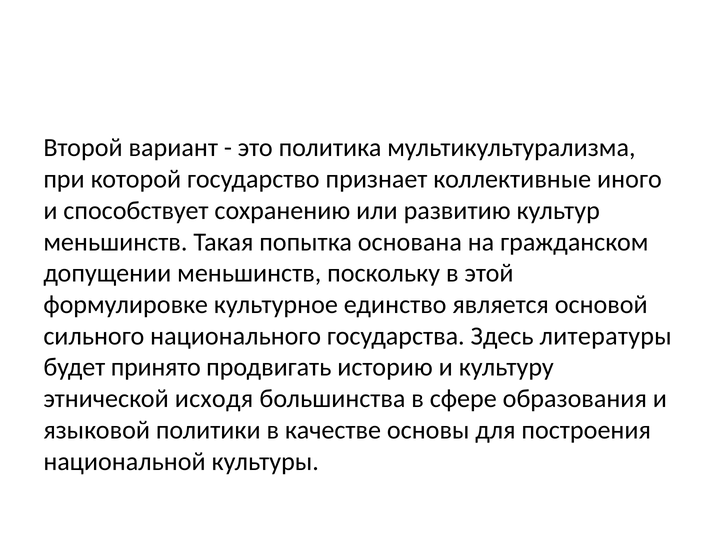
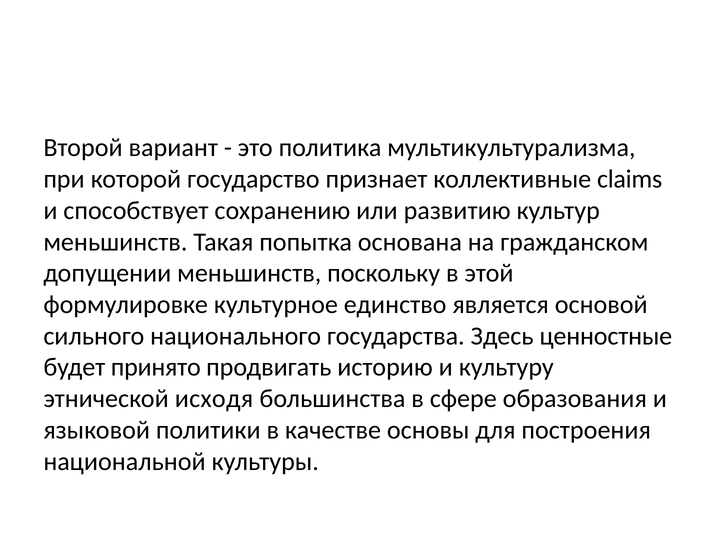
иного: иного -> claims
литературы: литературы -> ценностные
